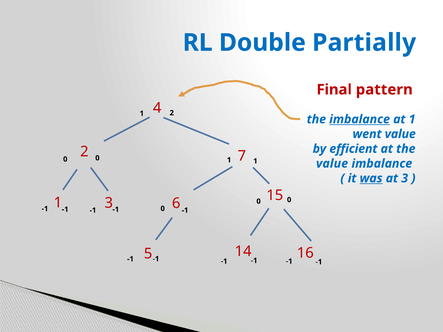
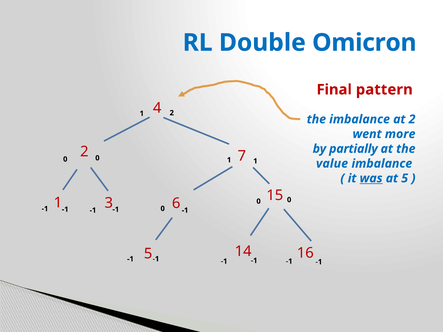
Partially: Partially -> Omicron
imbalance at (360, 119) underline: present -> none
at 1: 1 -> 2
went value: value -> more
efficient: efficient -> partially
at 3: 3 -> 5
